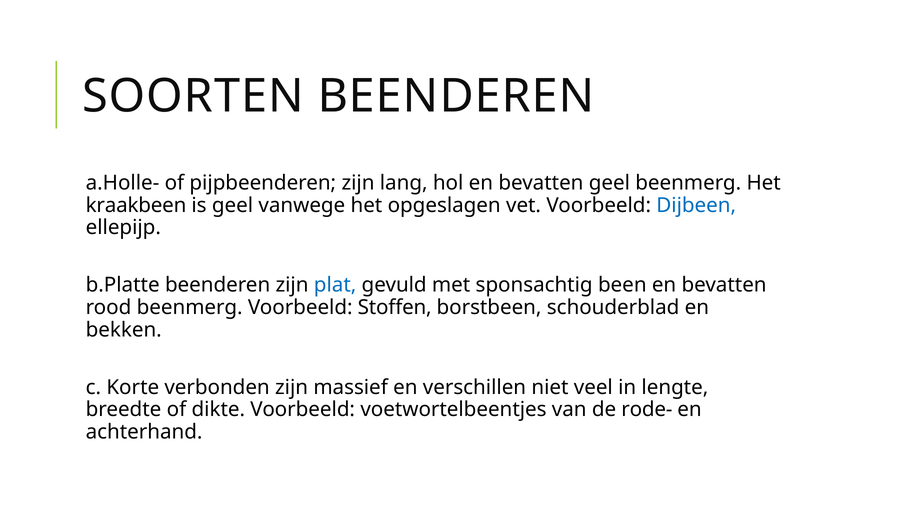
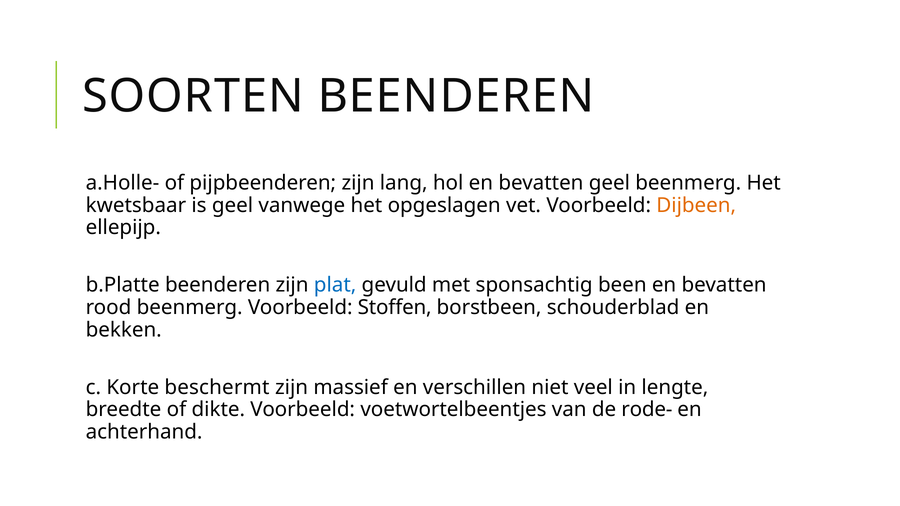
kraakbeen: kraakbeen -> kwetsbaar
Dijbeen colour: blue -> orange
verbonden: verbonden -> beschermt
